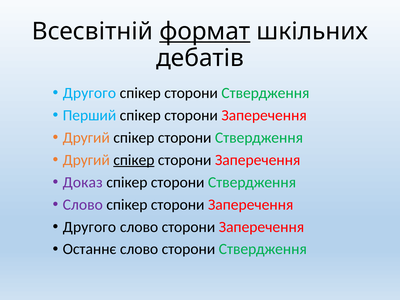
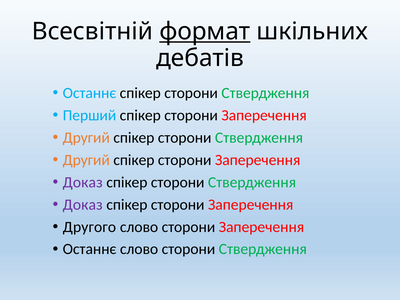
Другого at (89, 93): Другого -> Останнє
спікер at (134, 160) underline: present -> none
Слово at (83, 205): Слово -> Доказ
